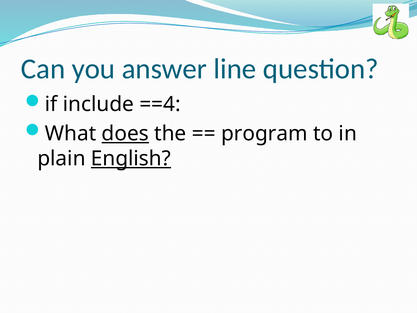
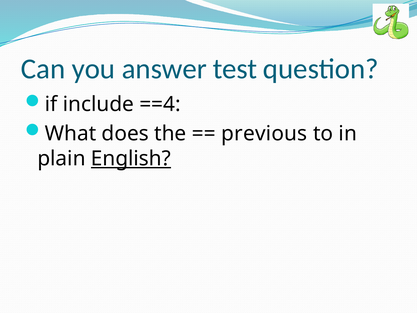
line: line -> test
does underline: present -> none
program: program -> previous
